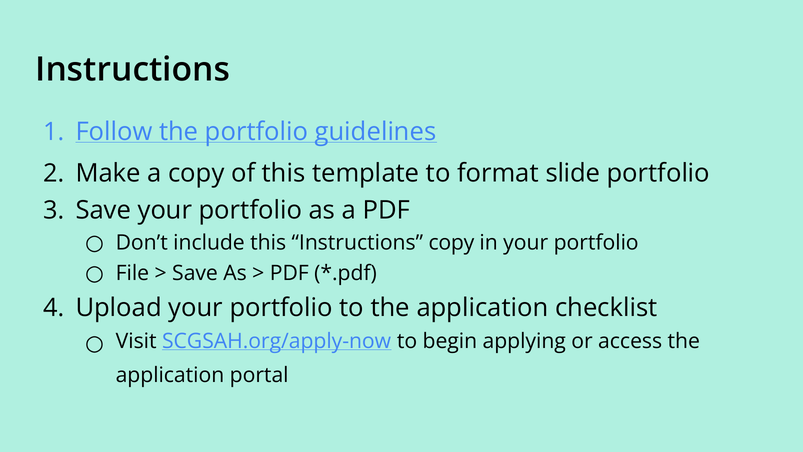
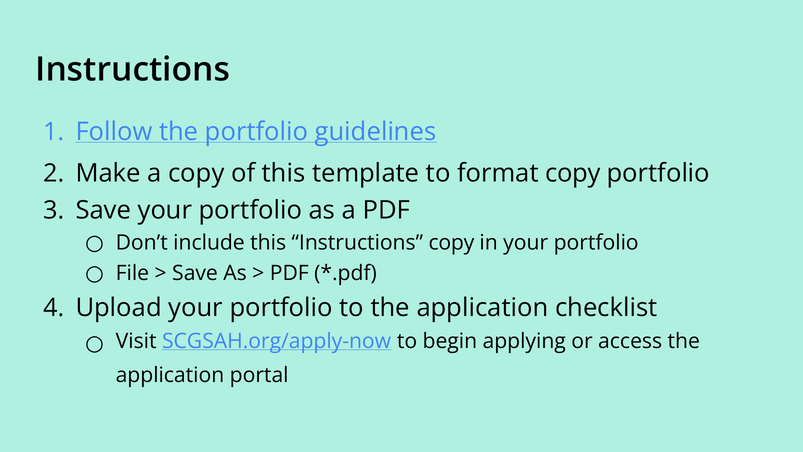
format slide: slide -> copy
